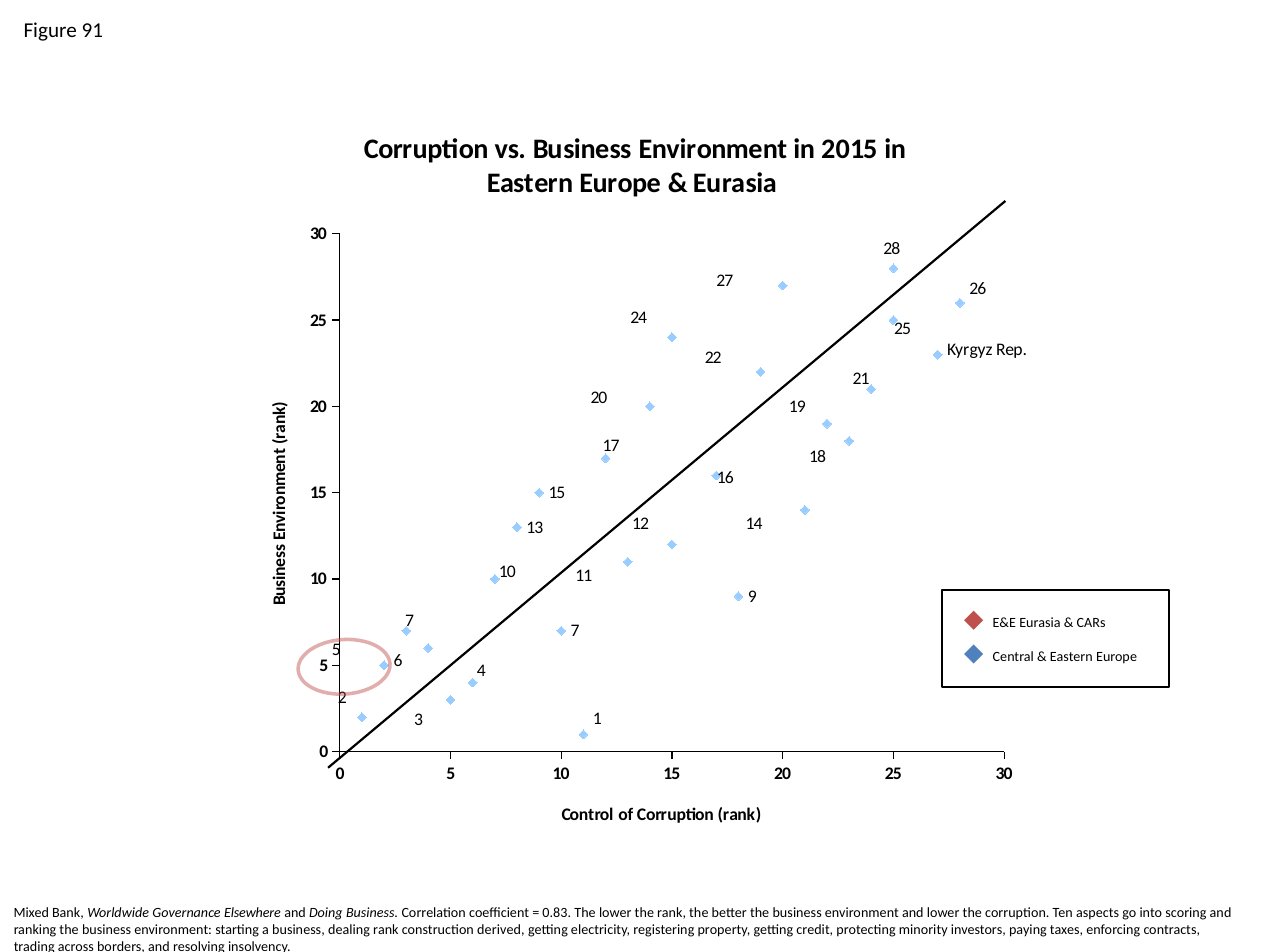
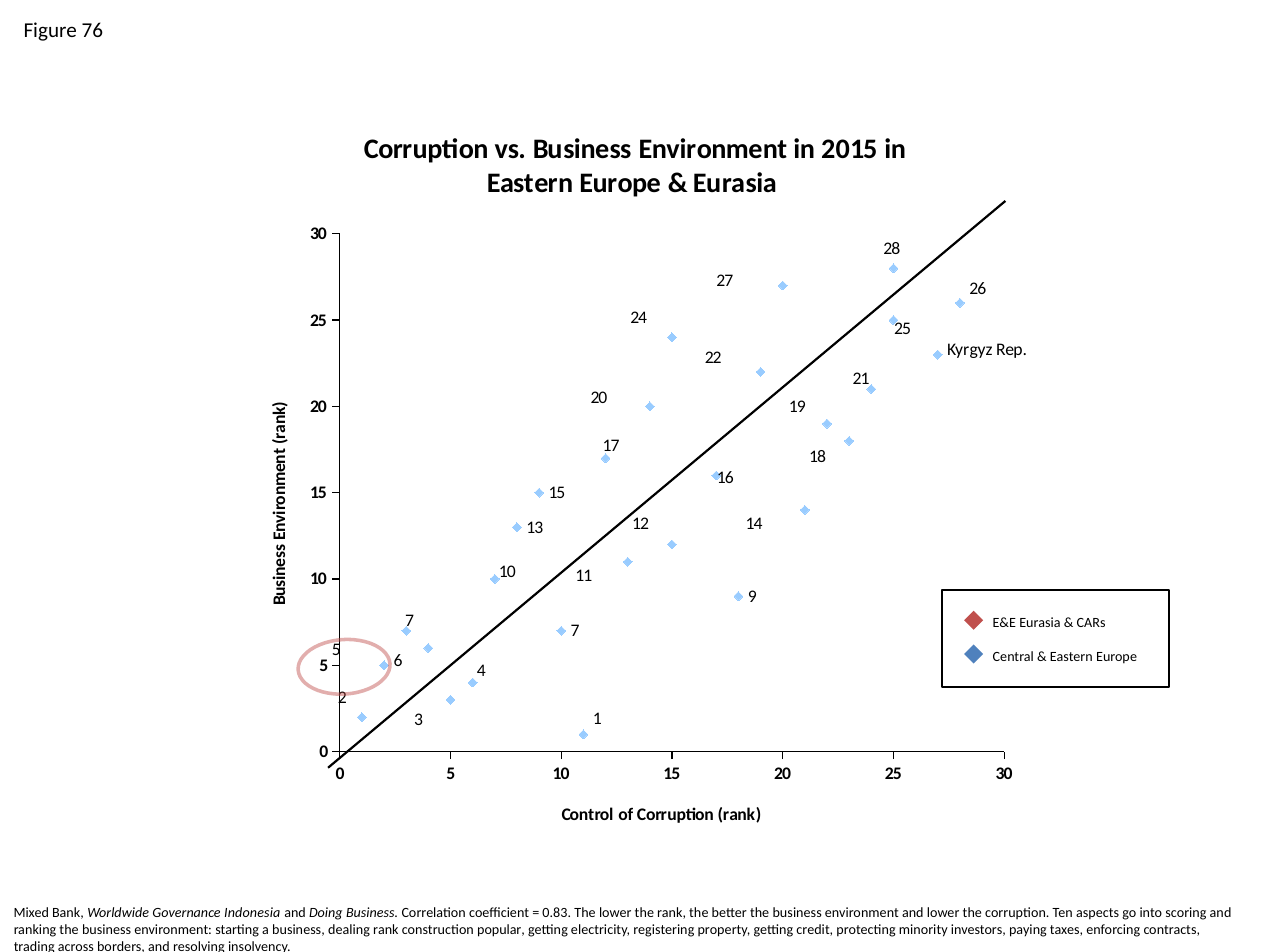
91: 91 -> 76
Elsewhere: Elsewhere -> Indonesia
derived: derived -> popular
